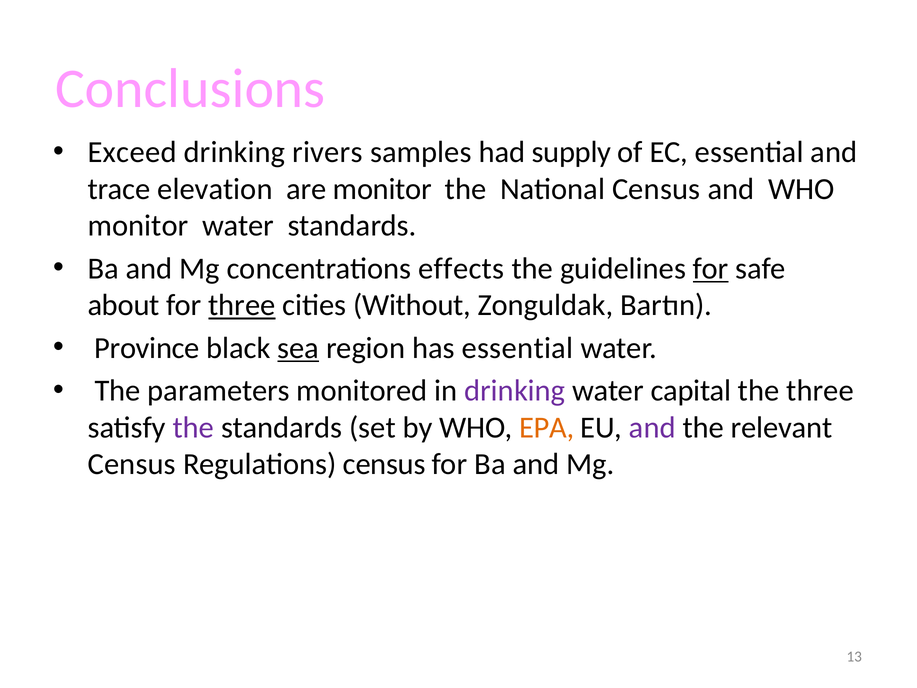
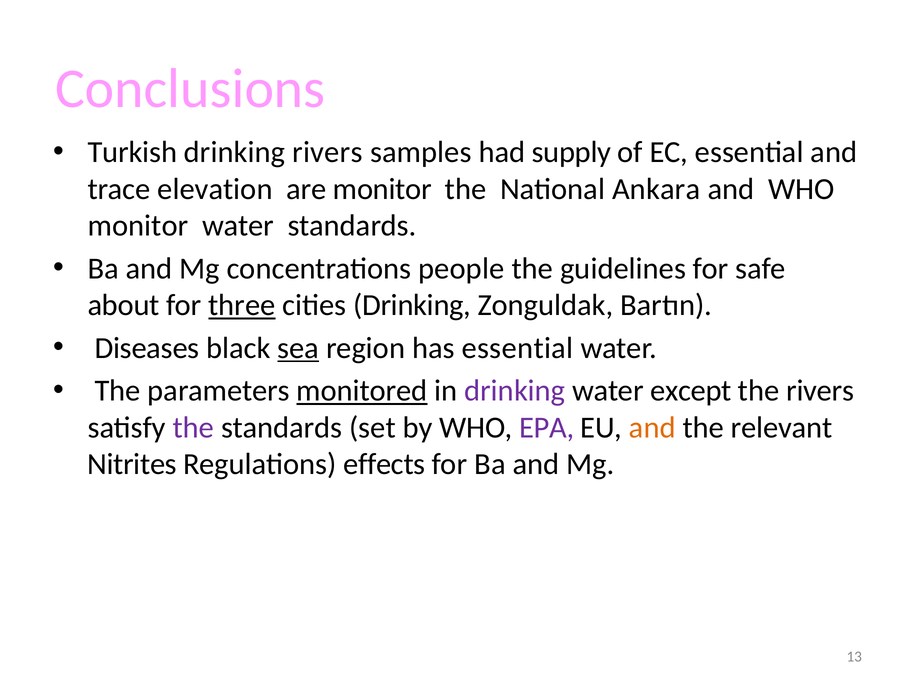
Exceed: Exceed -> Turkish
National Census: Census -> Ankara
effects: effects -> people
for at (711, 268) underline: present -> none
cities Without: Without -> Drinking
Province: Province -> Diseases
monitored underline: none -> present
capital: capital -> except
the three: three -> rivers
EPA colour: orange -> purple
and at (652, 427) colour: purple -> orange
Census at (132, 464): Census -> Nitrites
Regulations census: census -> effects
